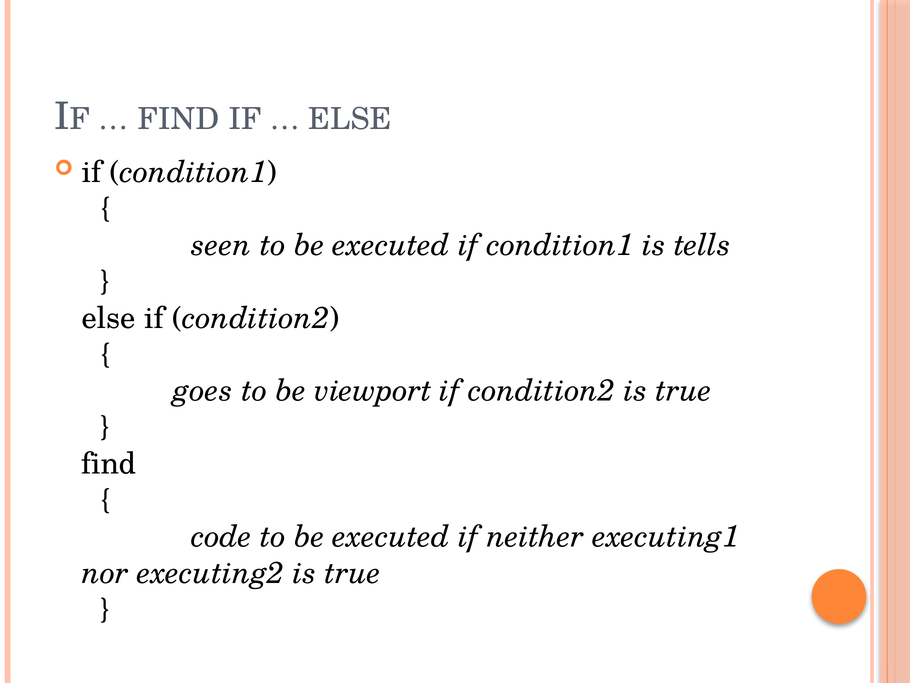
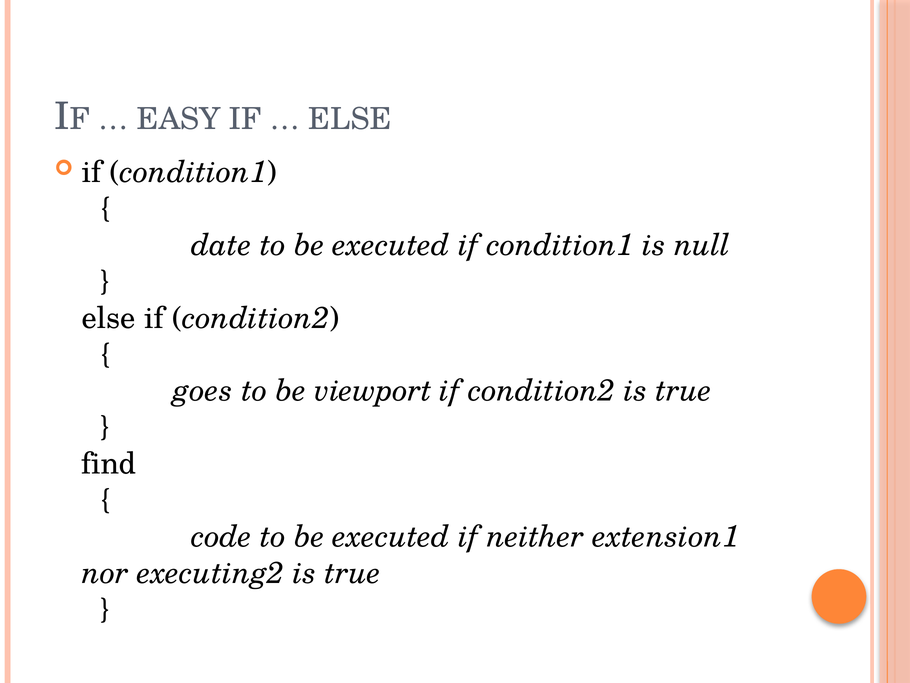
FIND at (178, 119): FIND -> EASY
seen: seen -> date
tells: tells -> null
executing1: executing1 -> extension1
